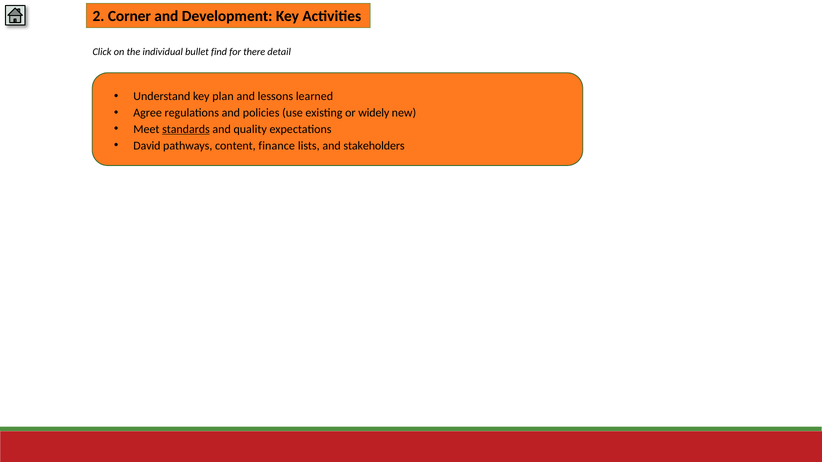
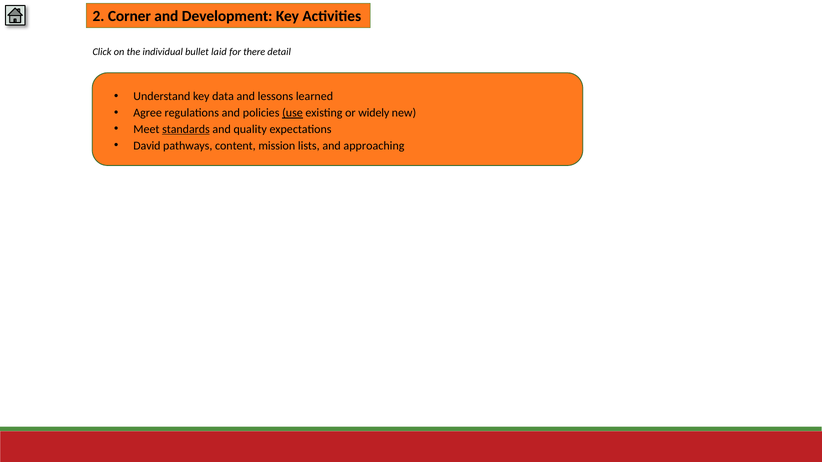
find: find -> laid
plan: plan -> data
use underline: none -> present
finance: finance -> mission
stakeholders: stakeholders -> approaching
